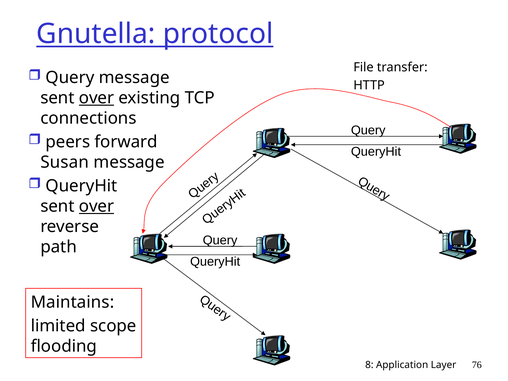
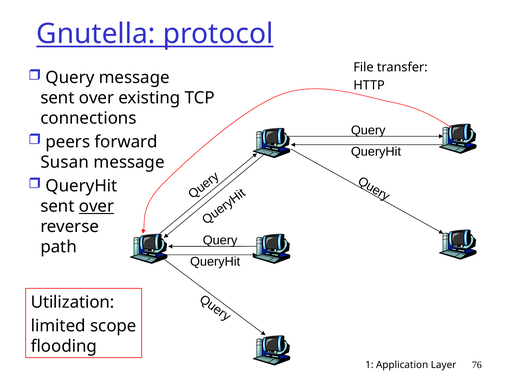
over at (97, 98) underline: present -> none
Maintains: Maintains -> Utilization
8: 8 -> 1
